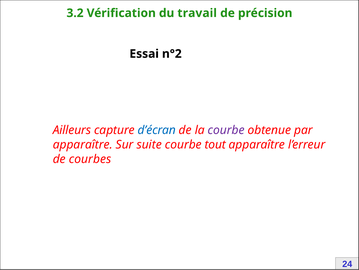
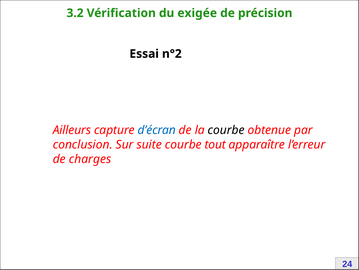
travail: travail -> exigée
courbe at (226, 130) colour: purple -> black
apparaître at (83, 144): apparaître -> conclusion
courbes: courbes -> charges
